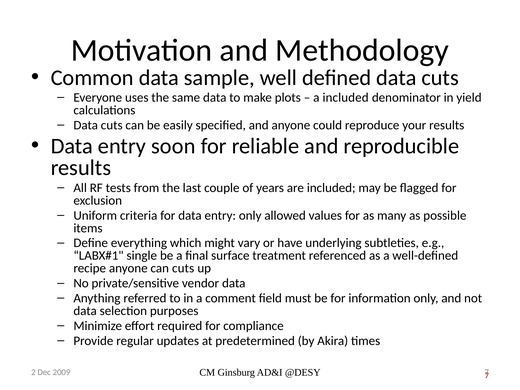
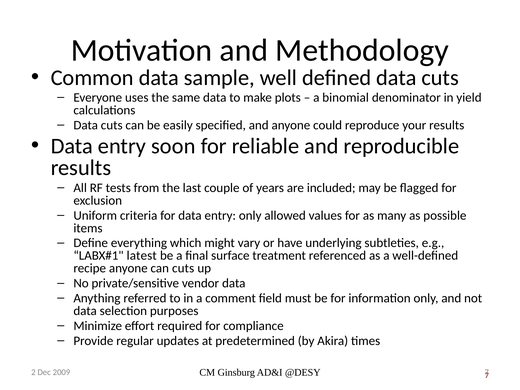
a included: included -> binomial
single: single -> latest
